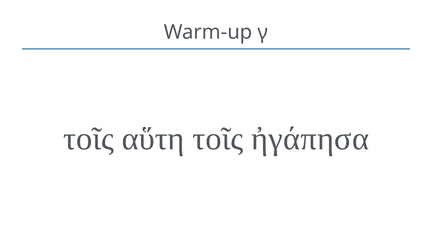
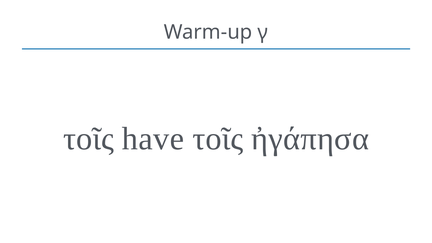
αὕτη: αὕτη -> have
